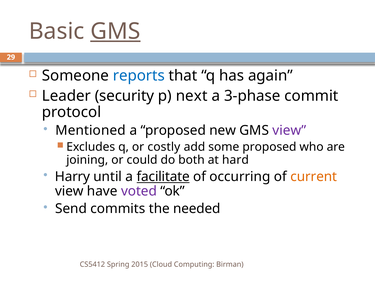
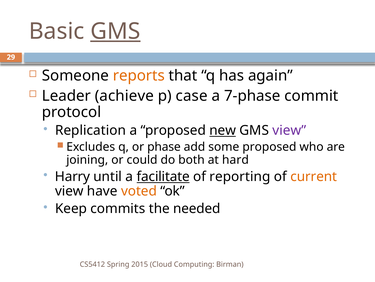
reports colour: blue -> orange
security: security -> achieve
next: next -> case
3-phase: 3-phase -> 7-phase
Mentioned: Mentioned -> Replication
new underline: none -> present
costly: costly -> phase
occurring: occurring -> reporting
voted colour: purple -> orange
Send: Send -> Keep
